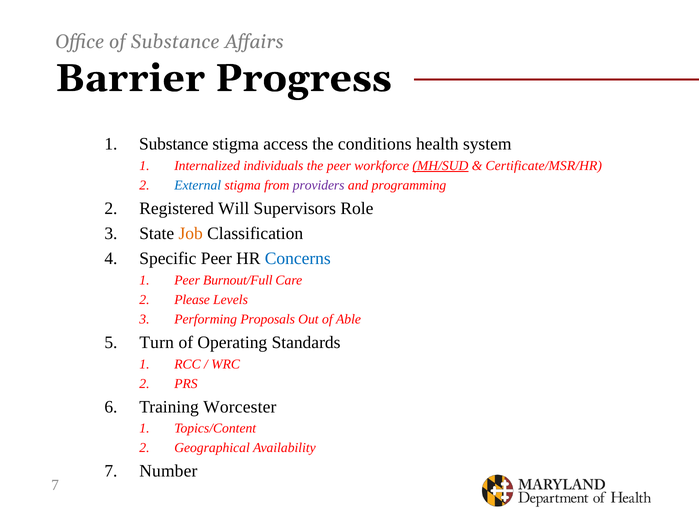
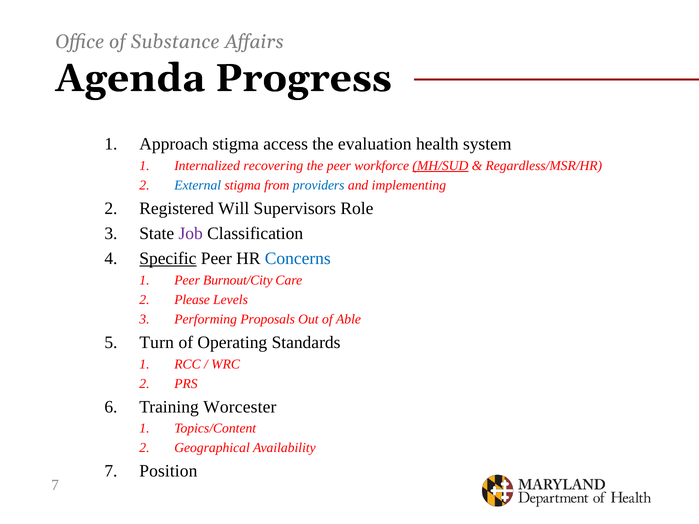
Barrier: Barrier -> Agenda
Substance at (174, 144): Substance -> Approach
conditions: conditions -> evaluation
individuals: individuals -> recovering
Certificate/MSR/HR: Certificate/MSR/HR -> Regardless/MSR/HR
providers colour: purple -> blue
programming: programming -> implementing
Job colour: orange -> purple
Specific underline: none -> present
Burnout/Full: Burnout/Full -> Burnout/City
Number: Number -> Position
